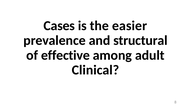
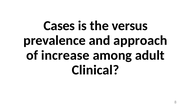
easier: easier -> versus
structural: structural -> approach
effective: effective -> increase
